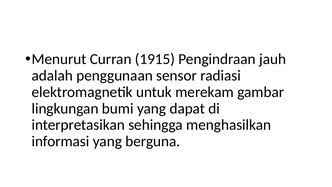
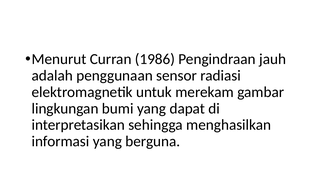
1915: 1915 -> 1986
